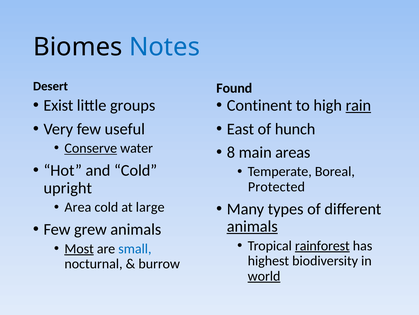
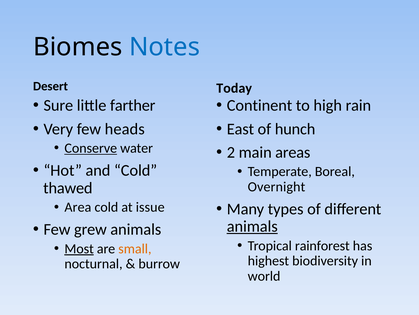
Found: Found -> Today
Exist: Exist -> Sure
groups: groups -> farther
rain underline: present -> none
useful: useful -> heads
8: 8 -> 2
Protected: Protected -> Overnight
upright: upright -> thawed
large: large -> issue
rainforest underline: present -> none
small colour: blue -> orange
world underline: present -> none
